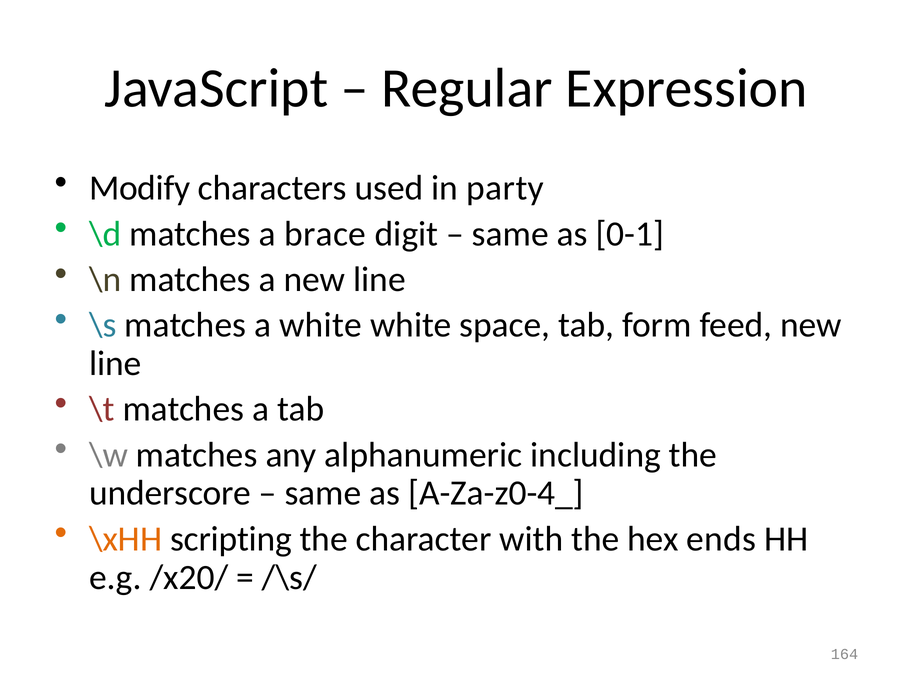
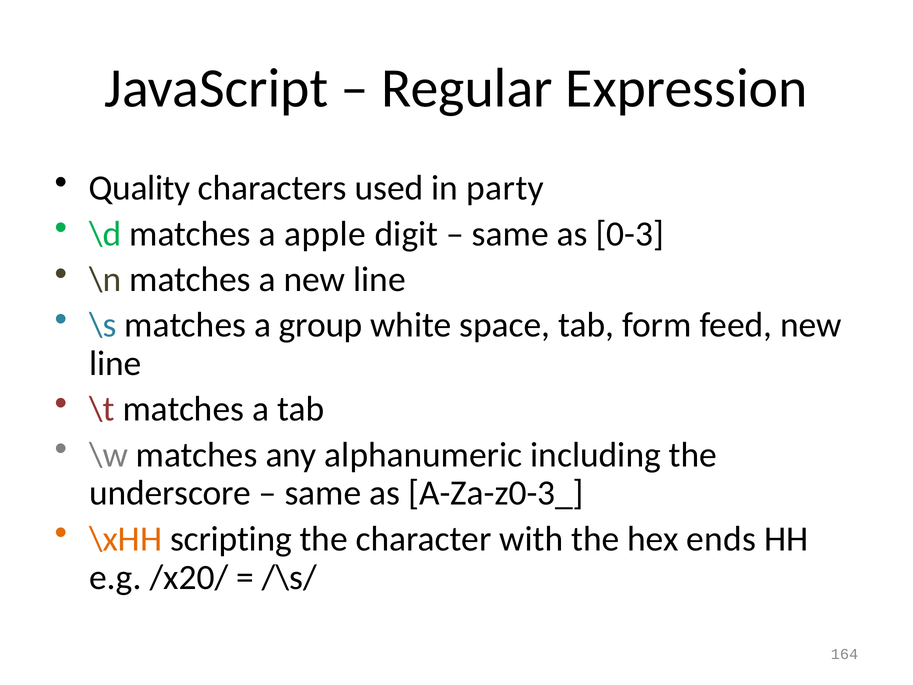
Modify: Modify -> Quality
brace: brace -> apple
0-1: 0-1 -> 0-3
a white: white -> group
A-Za-z0-4_: A-Za-z0-4_ -> A-Za-z0-3_
